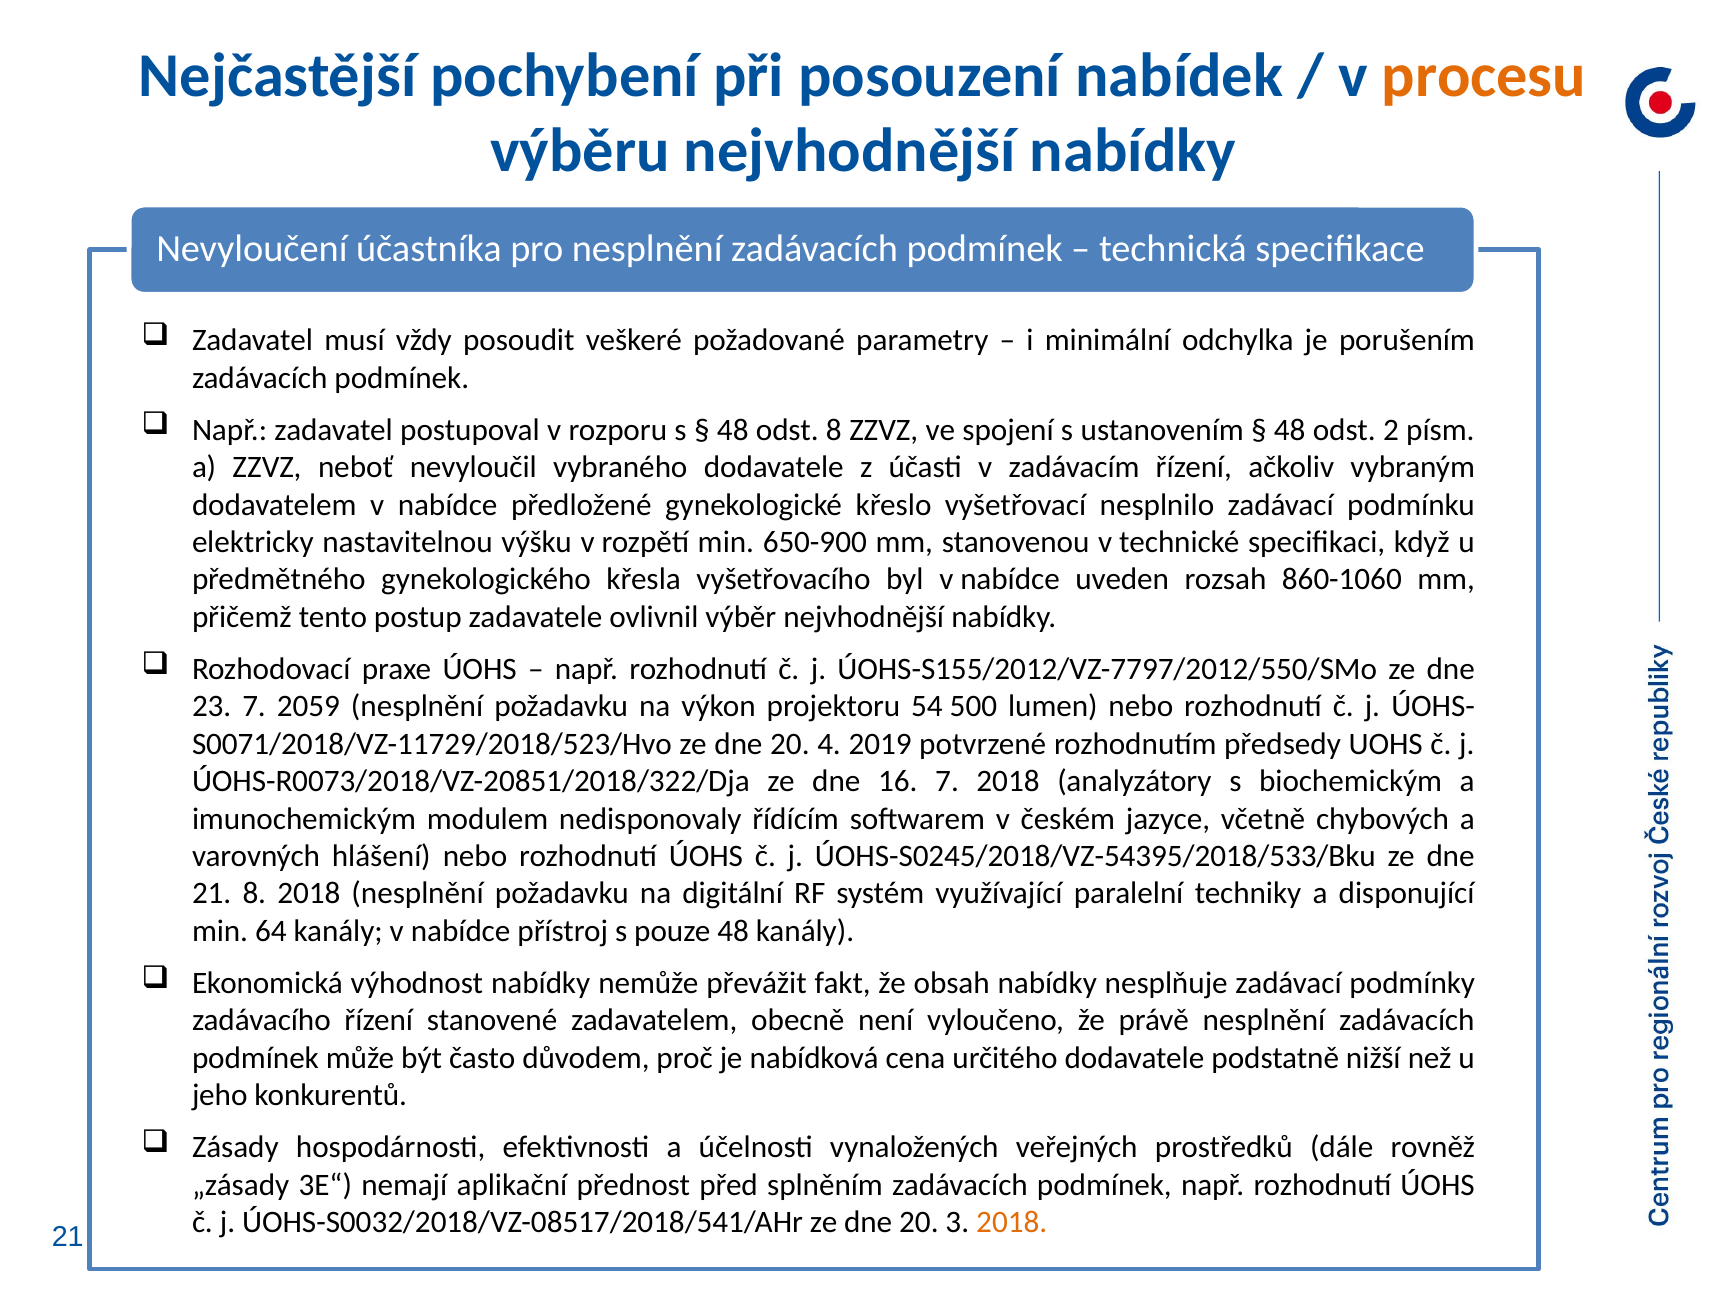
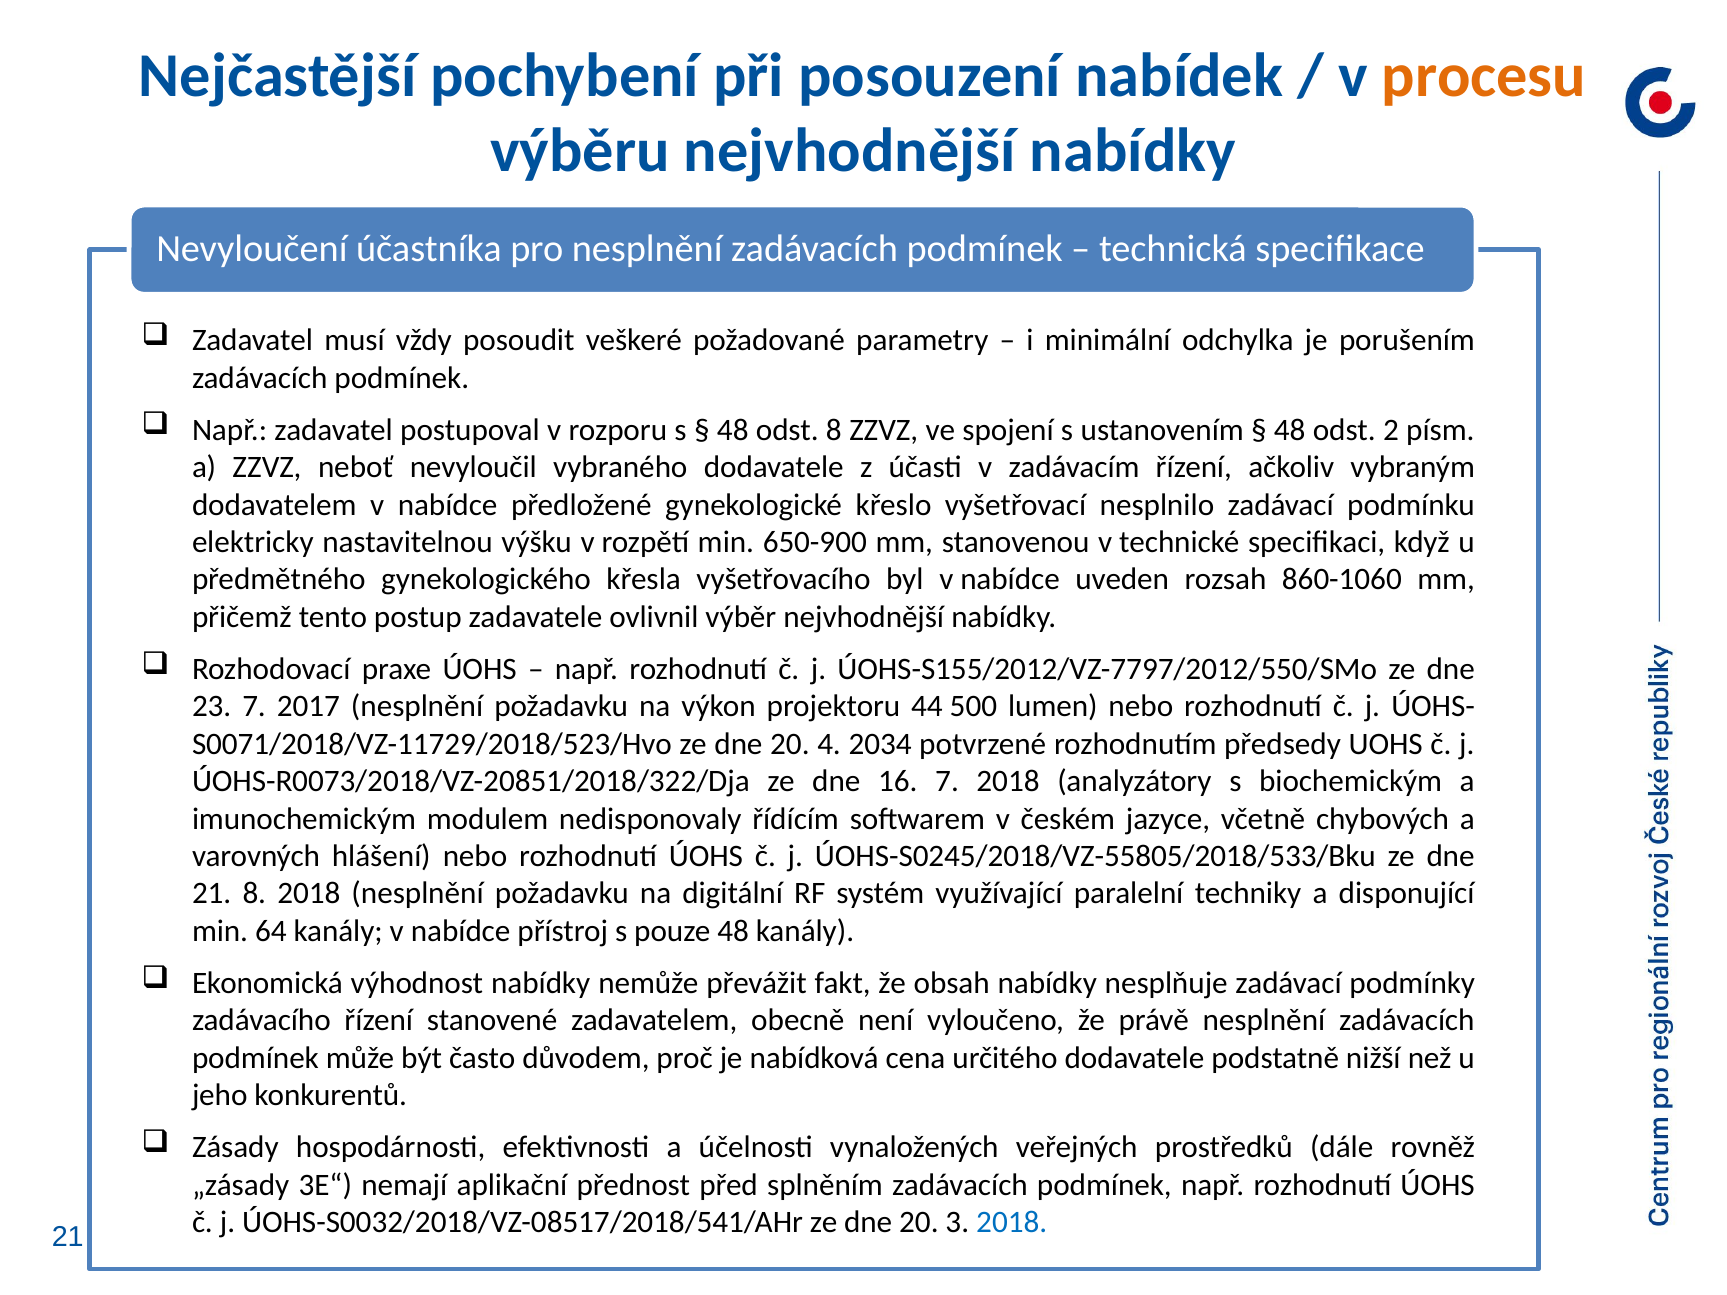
2059: 2059 -> 2017
54: 54 -> 44
2019: 2019 -> 2034
ÚOHS-S0245/2018/VZ-54395/2018/533/Bku: ÚOHS-S0245/2018/VZ-54395/2018/533/Bku -> ÚOHS-S0245/2018/VZ-55805/2018/533/Bku
2018 at (1012, 1222) colour: orange -> blue
